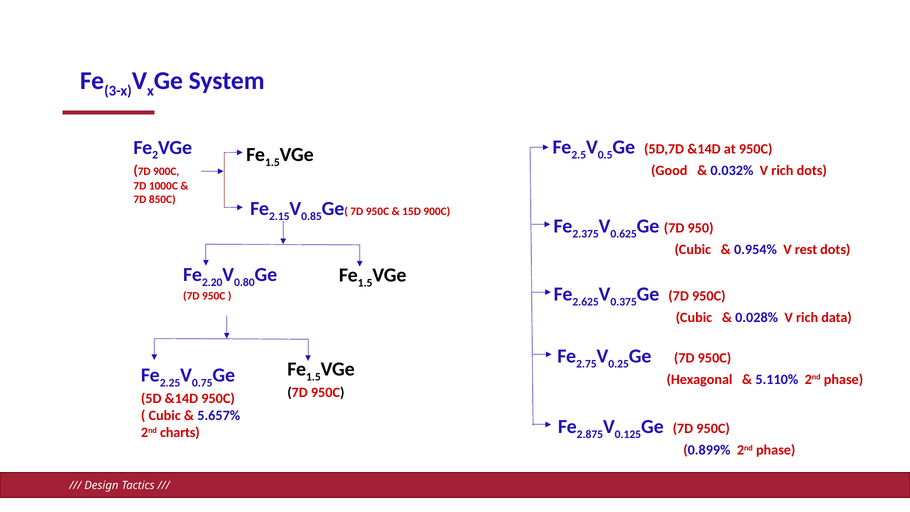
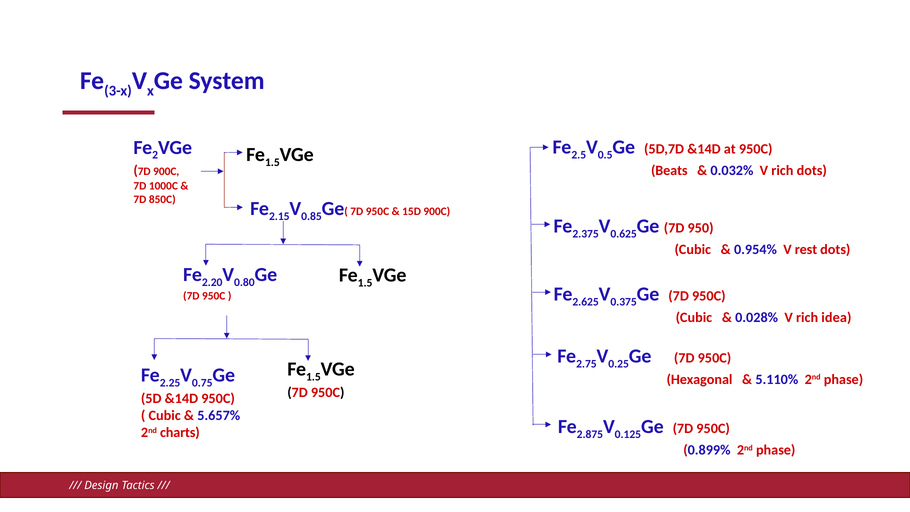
Good: Good -> Beats
data: data -> idea
